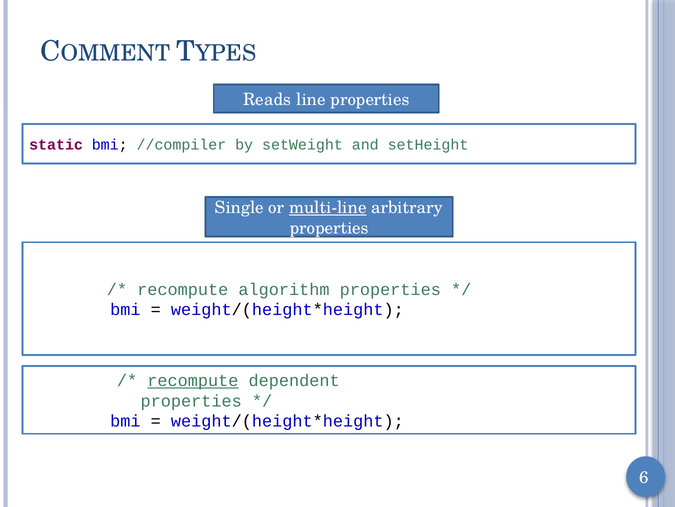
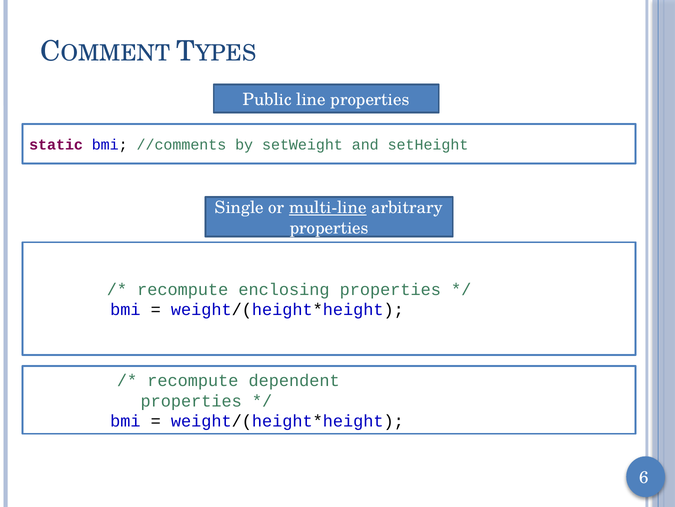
Reads: Reads -> Public
//compiler: //compiler -> //comments
algorithm: algorithm -> enclosing
recompute at (193, 380) underline: present -> none
